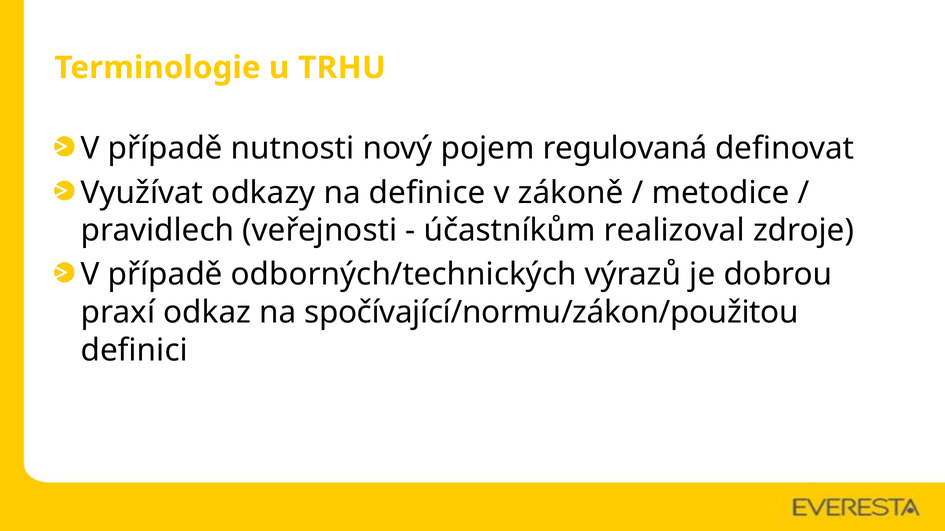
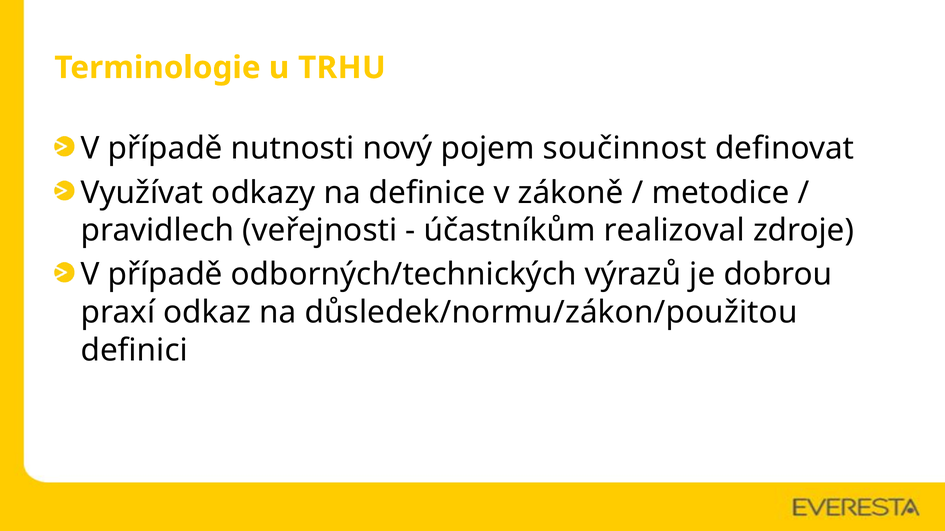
regulovaná: regulovaná -> součinnost
spočívající/normu/zákon/použitou: spočívající/normu/zákon/použitou -> důsledek/normu/zákon/použitou
